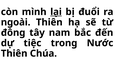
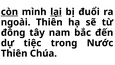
còn underline: none -> present
